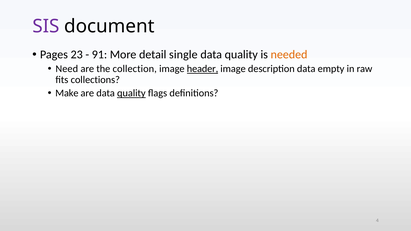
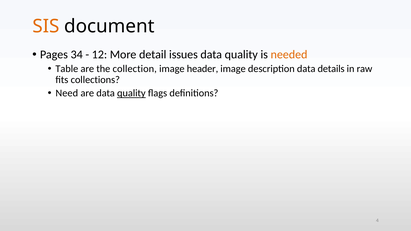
SIS colour: purple -> orange
23: 23 -> 34
91: 91 -> 12
single: single -> issues
Need: Need -> Table
header underline: present -> none
empty: empty -> details
Make: Make -> Need
